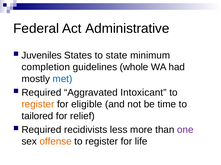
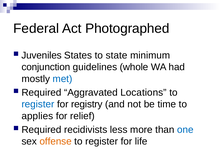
Administrative: Administrative -> Photographed
completion: completion -> conjunction
Intoxicant: Intoxicant -> Locations
register at (38, 105) colour: orange -> blue
eligible: eligible -> registry
tailored: tailored -> applies
one colour: purple -> blue
